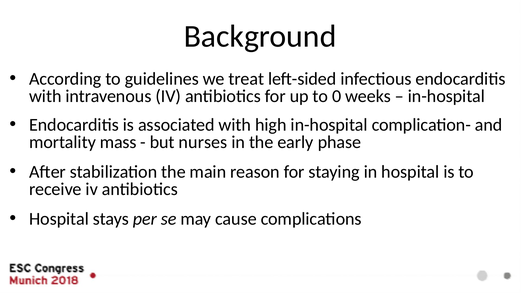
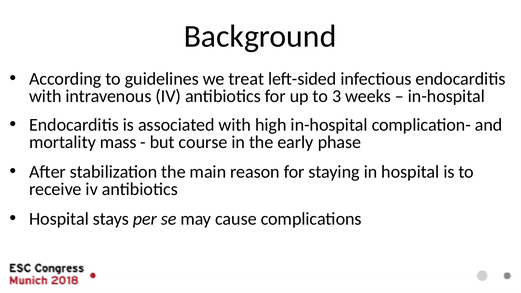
0: 0 -> 3
nurses: nurses -> course
